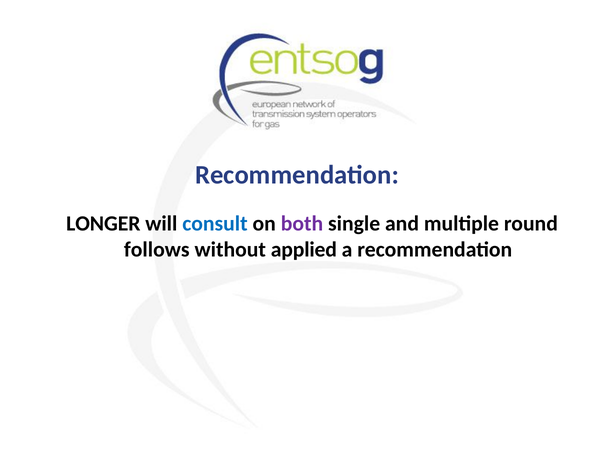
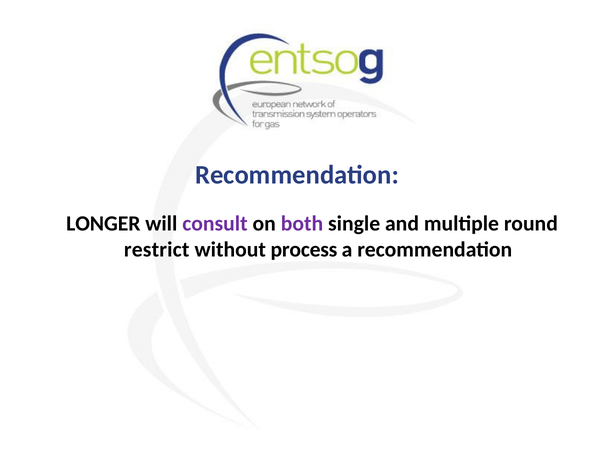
consult colour: blue -> purple
follows: follows -> restrict
applied: applied -> process
